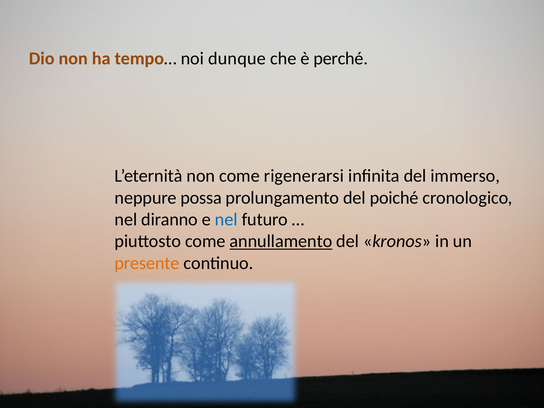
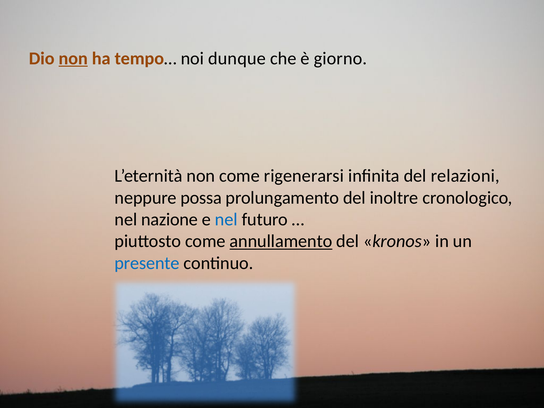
non at (73, 58) underline: none -> present
perché: perché -> giorno
immerso: immerso -> relazioni
poiché: poiché -> inoltre
diranno: diranno -> nazione
presente colour: orange -> blue
